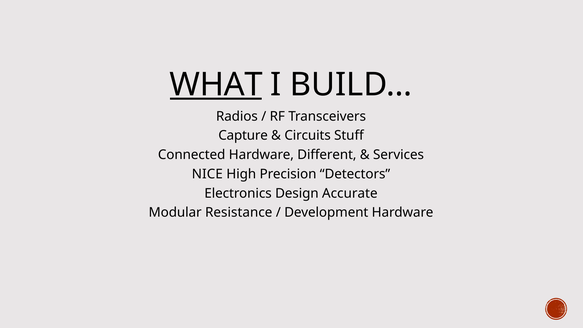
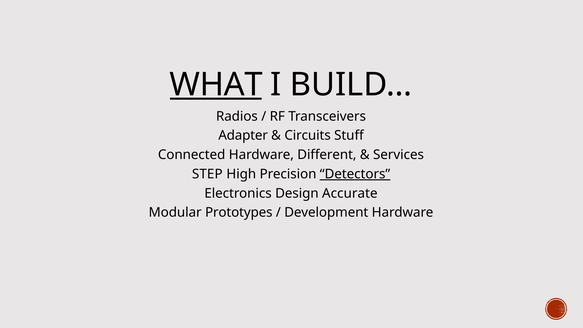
Capture: Capture -> Adapter
NICE: NICE -> STEP
Detectors underline: none -> present
Resistance: Resistance -> Prototypes
